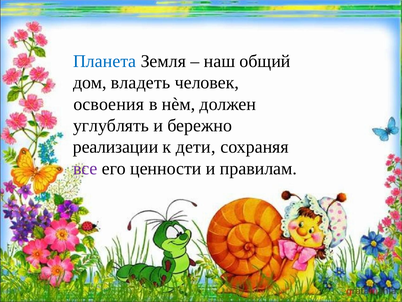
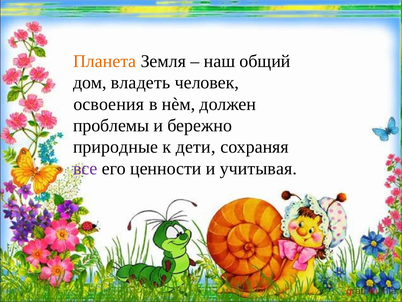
Планета colour: blue -> orange
углублять: углублять -> проблемы
реализации: реализации -> природные
правилам: правилам -> учитывая
